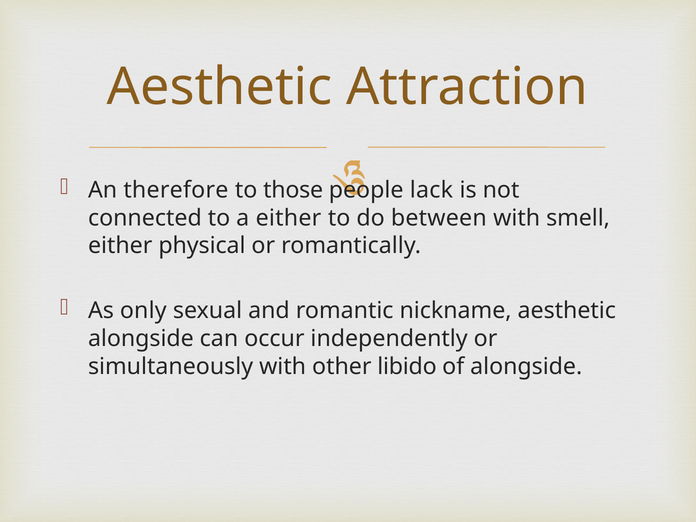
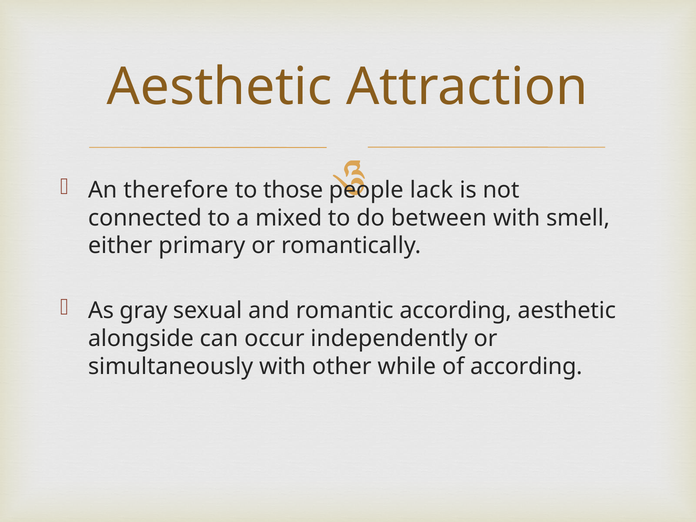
a either: either -> mixed
physical: physical -> primary
only: only -> gray
romantic nickname: nickname -> according
libido: libido -> while
of alongside: alongside -> according
